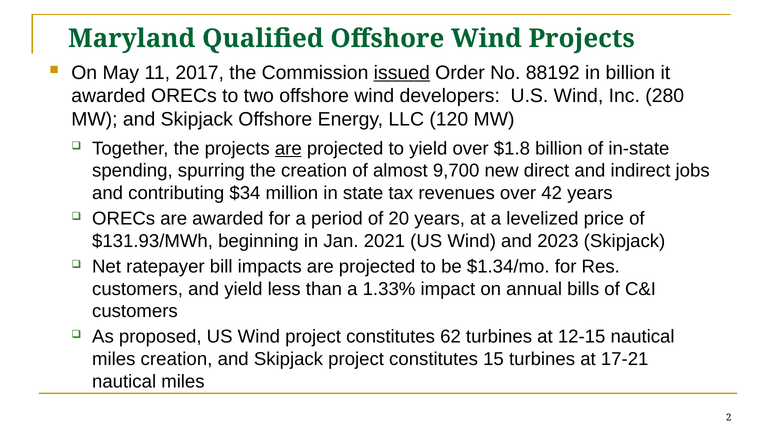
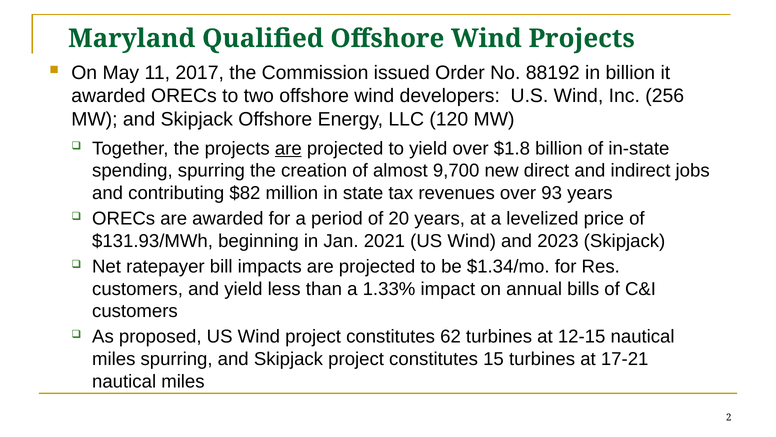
issued underline: present -> none
280: 280 -> 256
$34: $34 -> $82
42: 42 -> 93
miles creation: creation -> spurring
